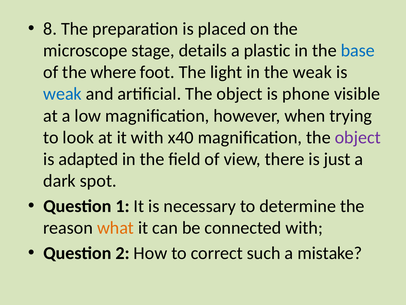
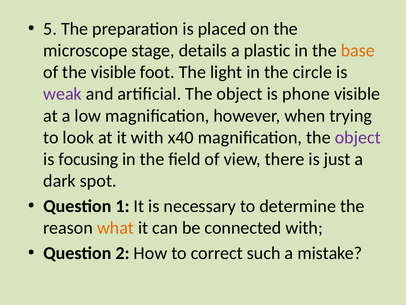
8: 8 -> 5
base colour: blue -> orange
the where: where -> visible
the weak: weak -> circle
weak at (63, 94) colour: blue -> purple
adapted: adapted -> focusing
